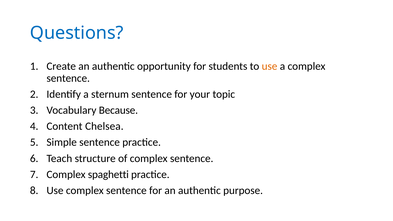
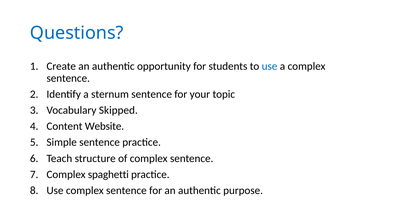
use at (270, 66) colour: orange -> blue
Because: Because -> Skipped
Chelsea: Chelsea -> Website
